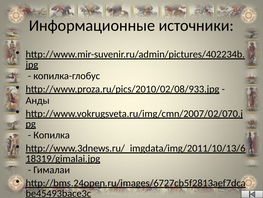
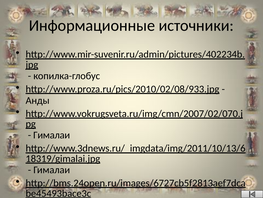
Копилка at (52, 135): Копилка -> Гималаи
